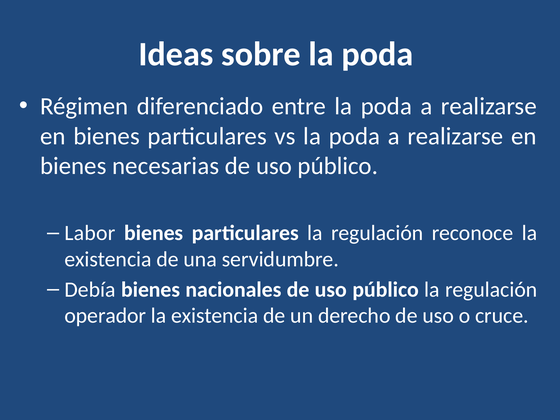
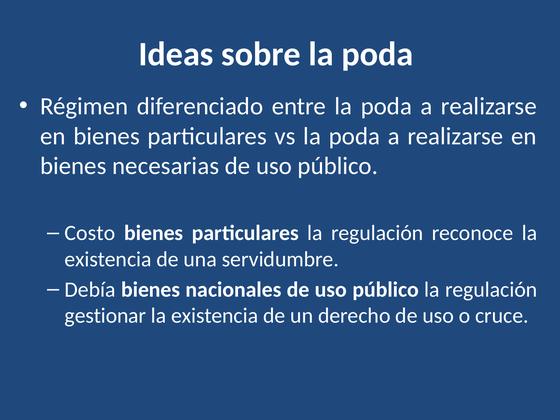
Labor: Labor -> Costo
operador: operador -> gestionar
